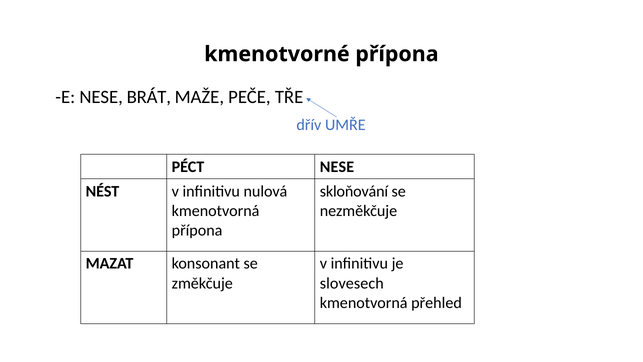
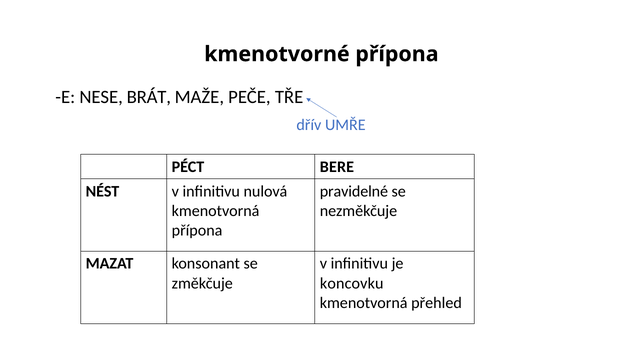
PÉCT NESE: NESE -> BERE
skloňování: skloňování -> pravidelné
slovesech: slovesech -> koncovku
